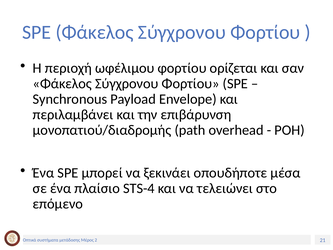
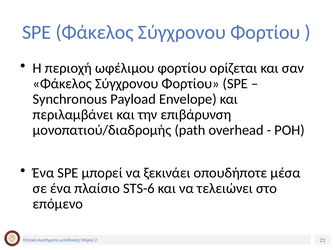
STS-4: STS-4 -> STS-6
